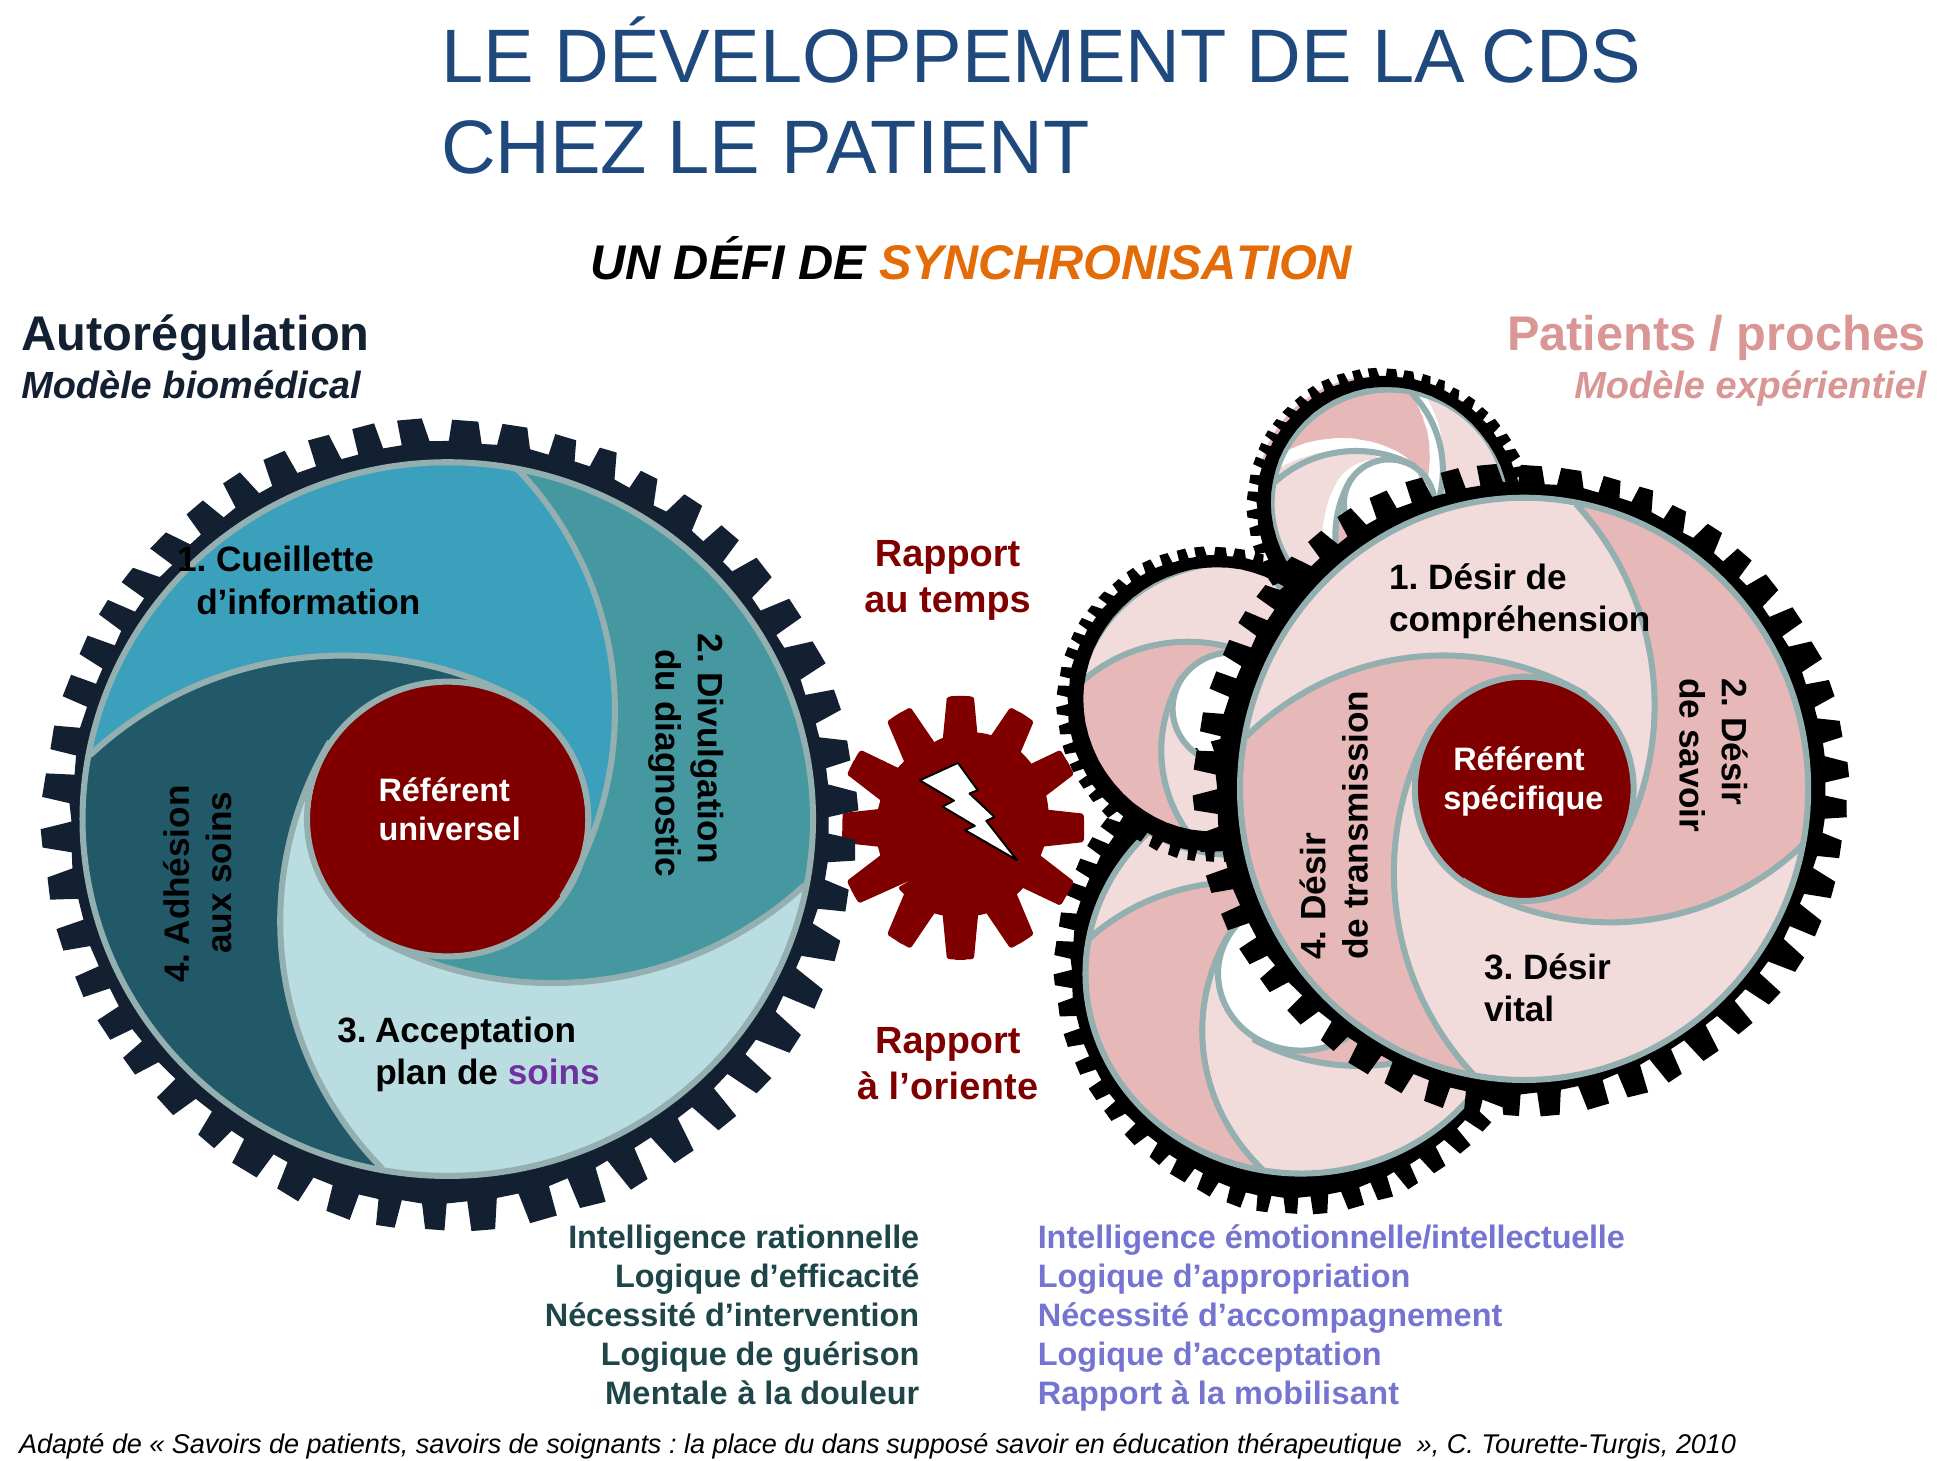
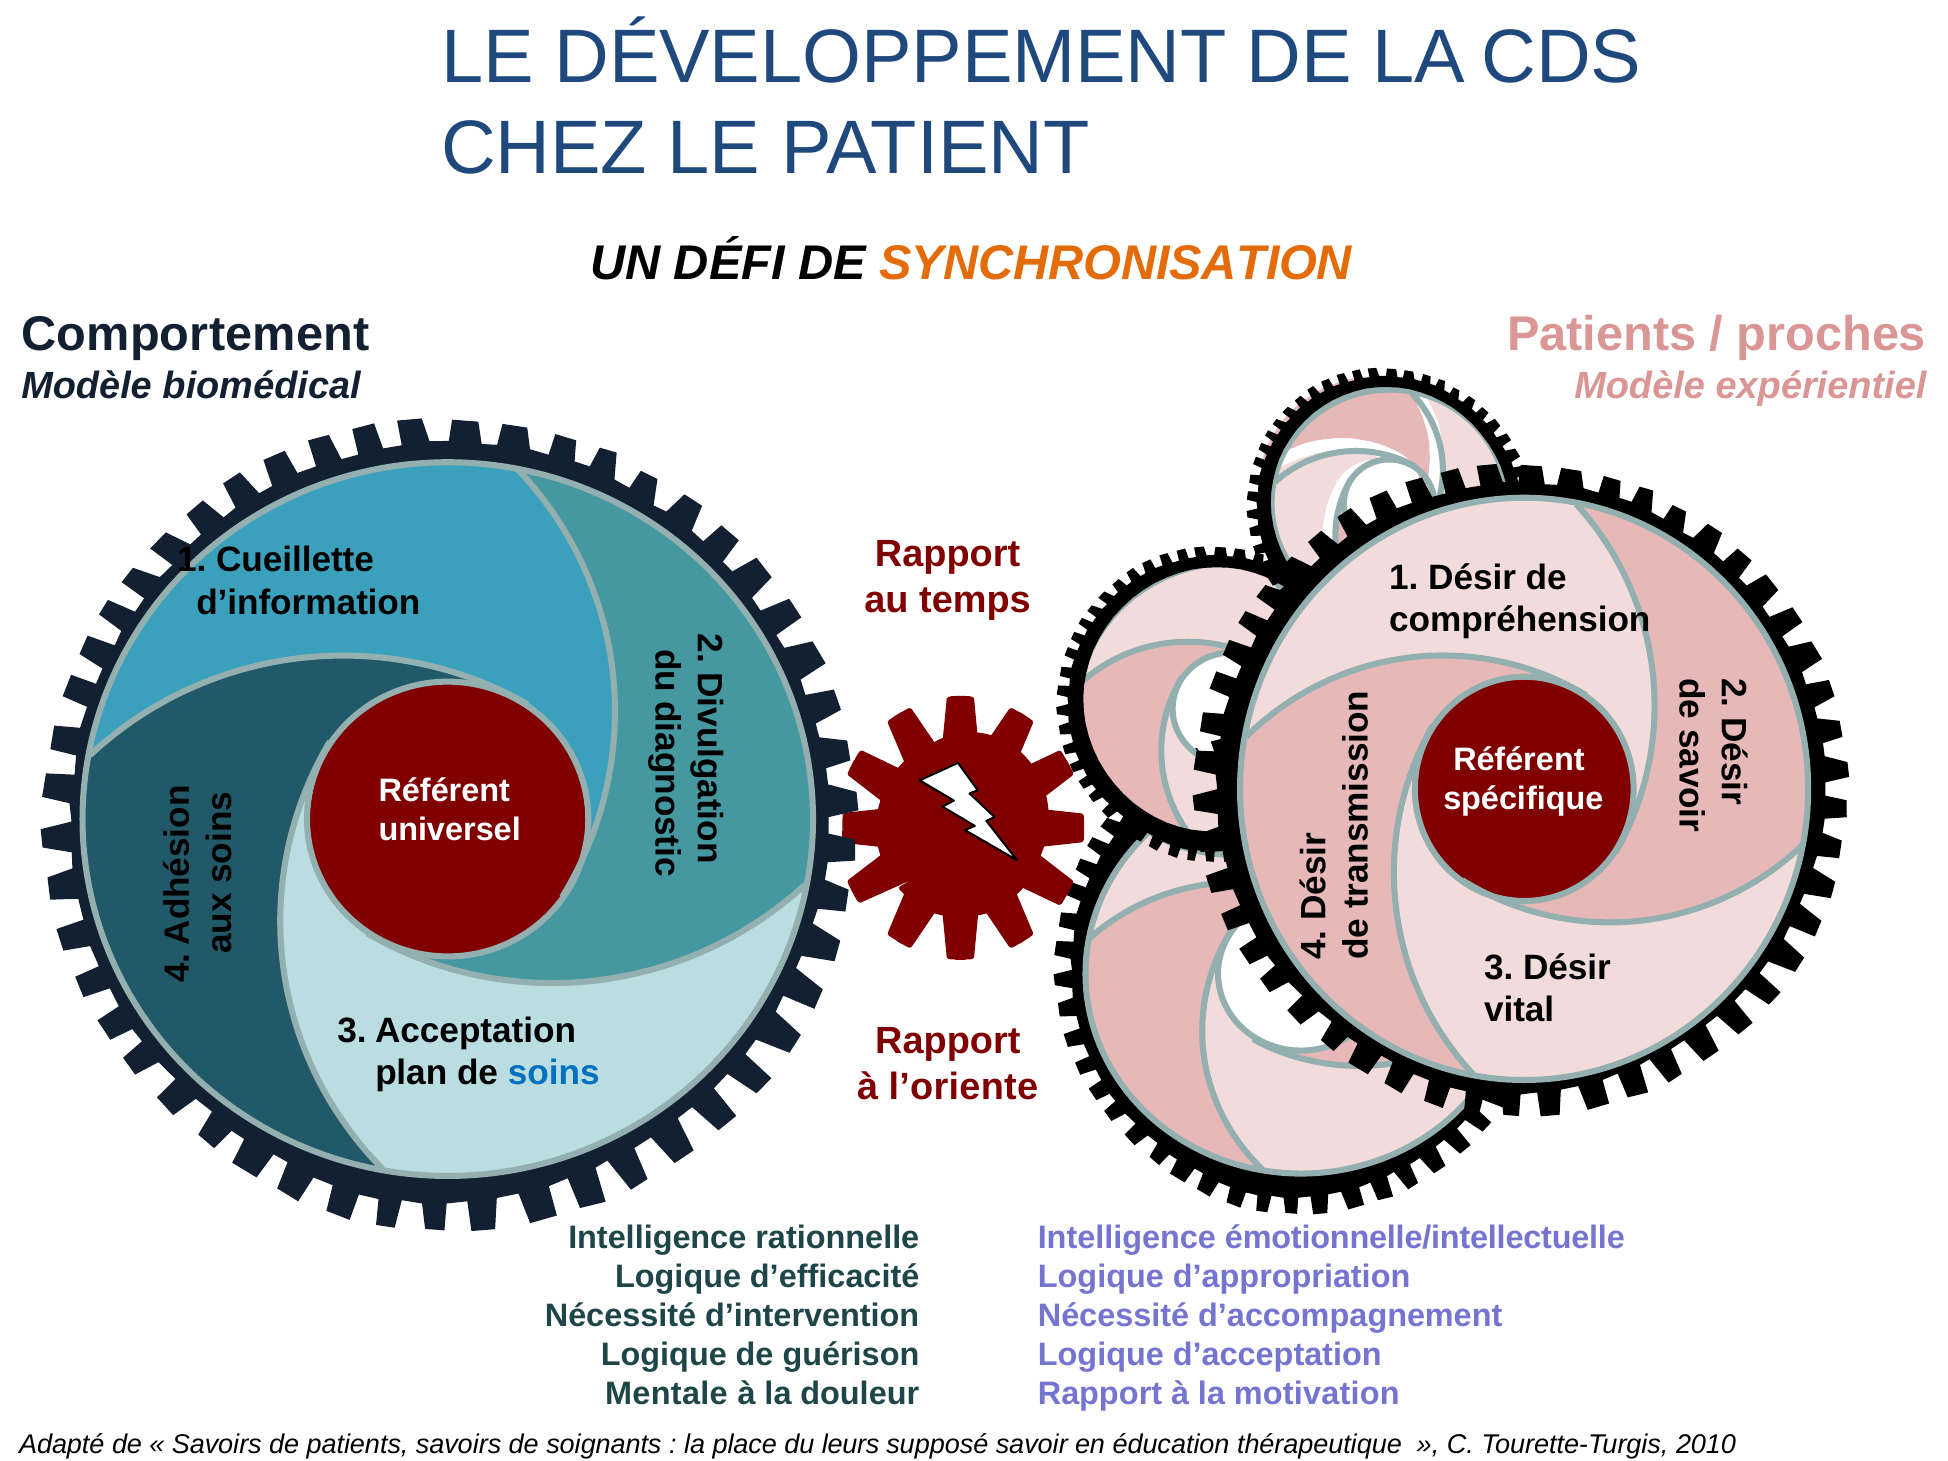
Autorégulation: Autorégulation -> Comportement
soins colour: purple -> blue
mobilisant: mobilisant -> motivation
dans: dans -> leurs
